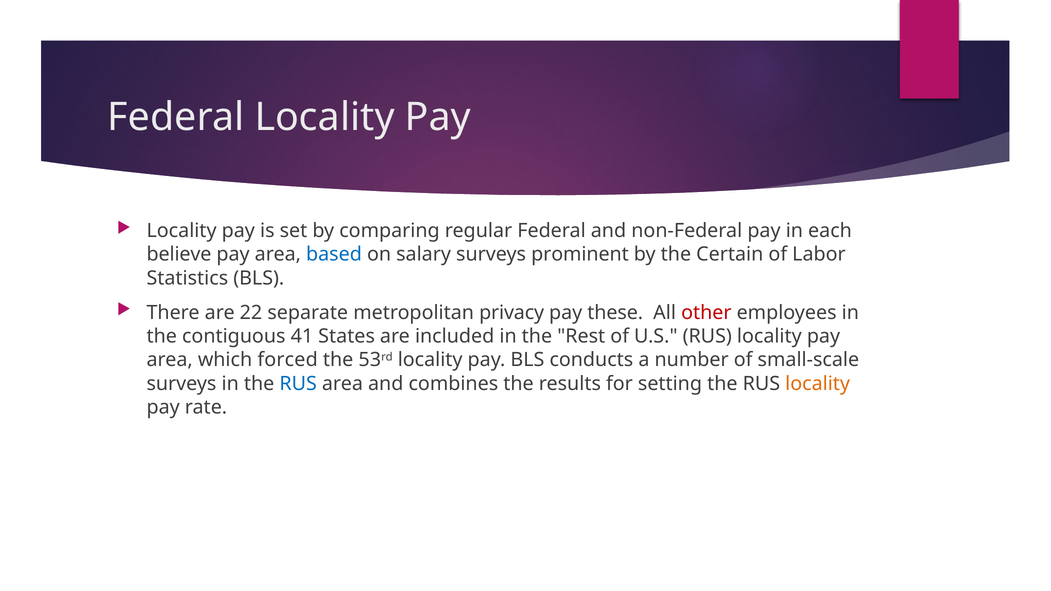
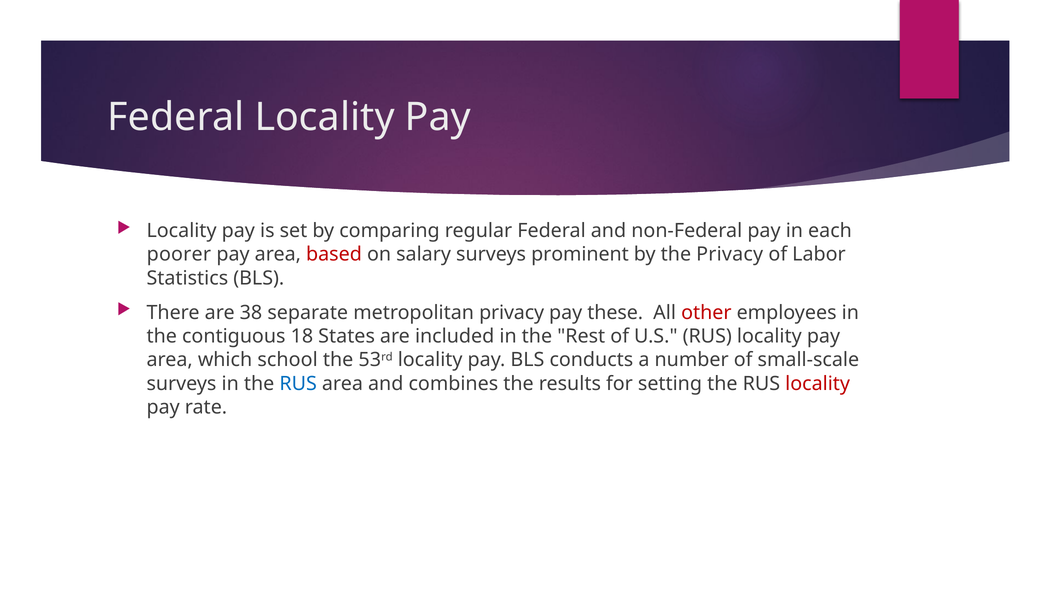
believe: believe -> poorer
based colour: blue -> red
the Certain: Certain -> Privacy
22: 22 -> 38
41: 41 -> 18
forced: forced -> school
locality at (818, 384) colour: orange -> red
